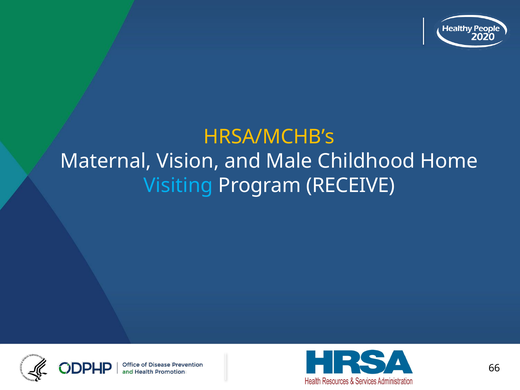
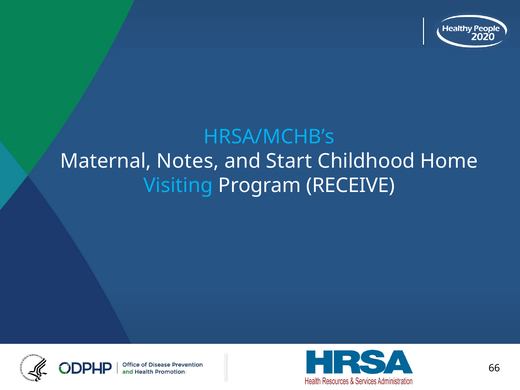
HRSA/MCHB’s colour: yellow -> light blue
Vision: Vision -> Notes
Male: Male -> Start
